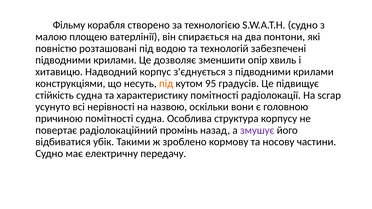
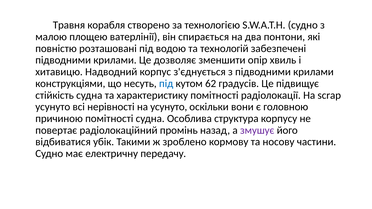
Фільму: Фільму -> Травня
під at (166, 84) colour: orange -> blue
95: 95 -> 62
на назвою: назвою -> усунуто
